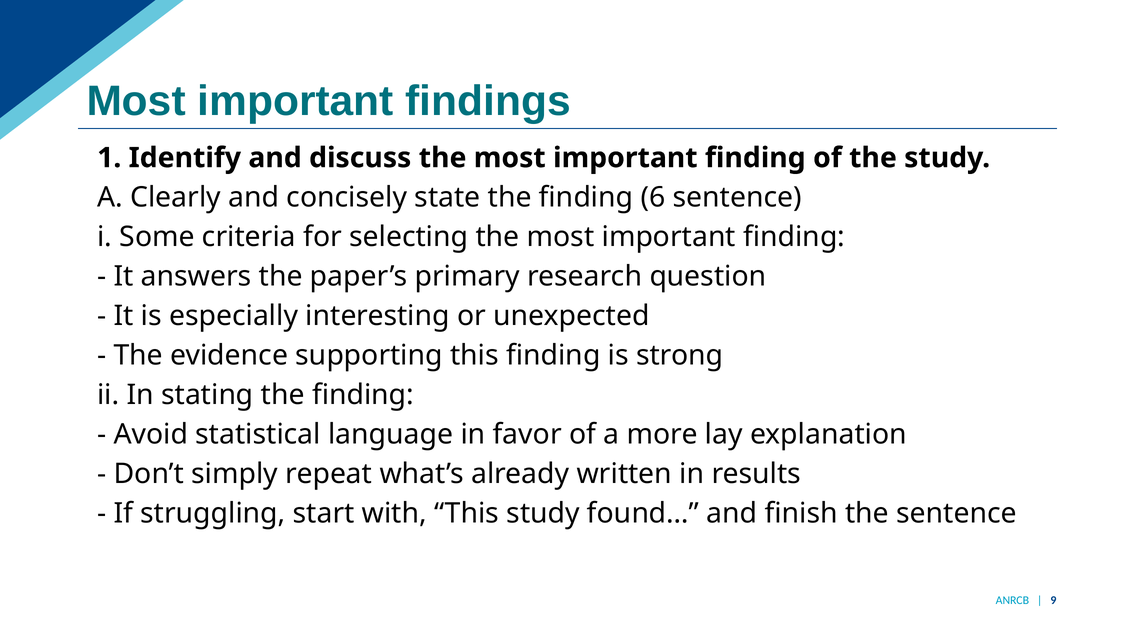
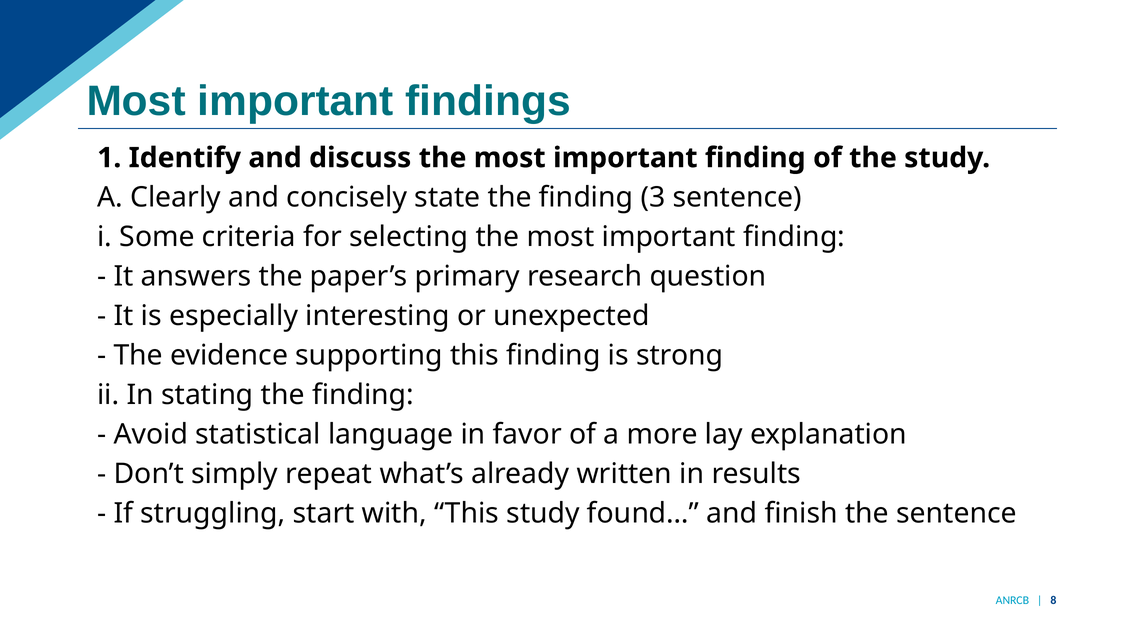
6: 6 -> 3
9: 9 -> 8
